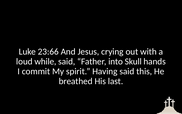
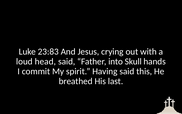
23:66: 23:66 -> 23:83
while: while -> head
